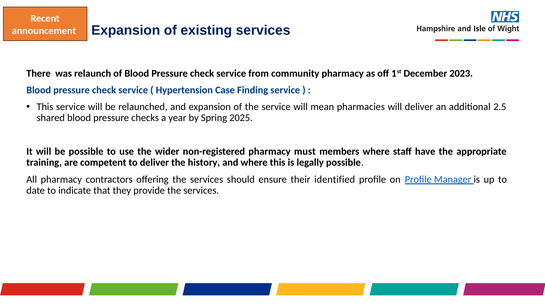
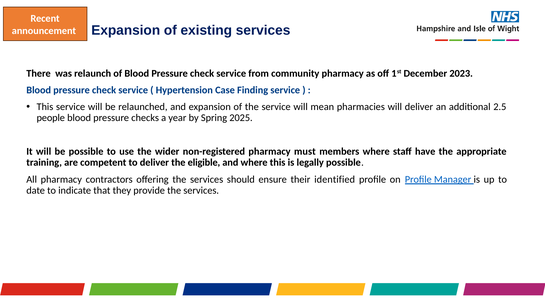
shared: shared -> people
history: history -> eligible
